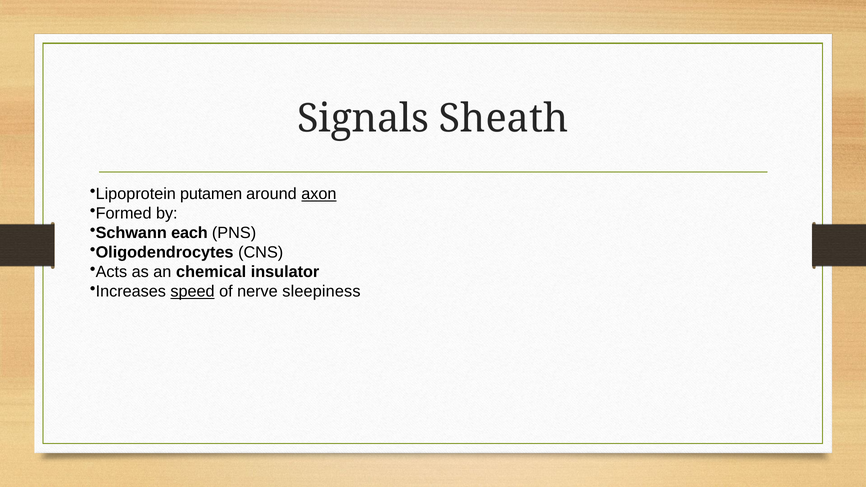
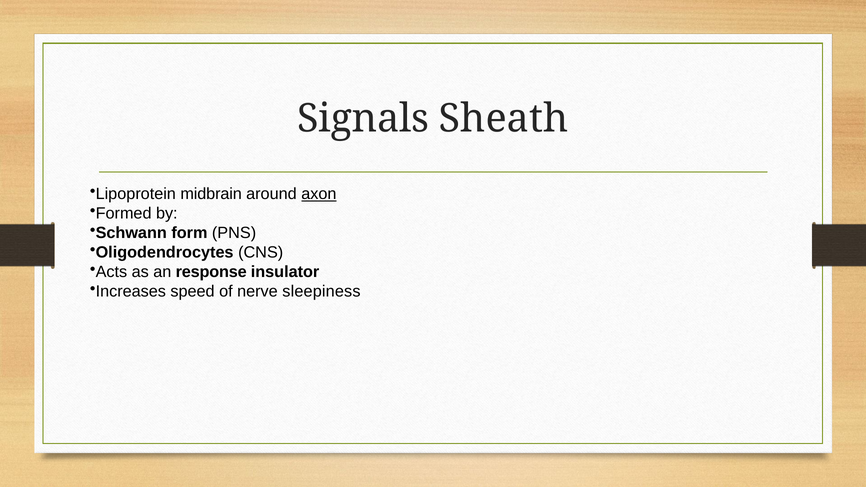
putamen: putamen -> midbrain
each: each -> form
chemical: chemical -> response
speed underline: present -> none
